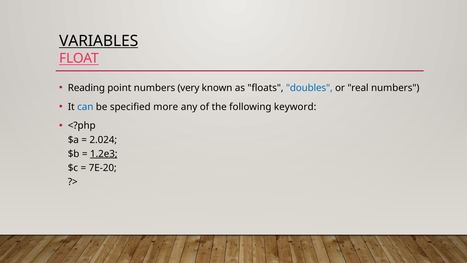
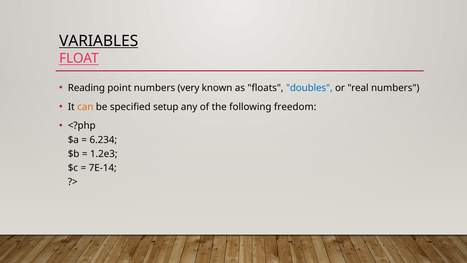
can colour: blue -> orange
more: more -> setup
keyword: keyword -> freedom
2.024: 2.024 -> 6.234
1.2e3 underline: present -> none
7E-20: 7E-20 -> 7E-14
